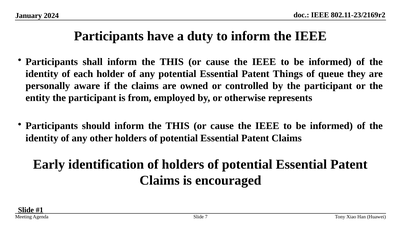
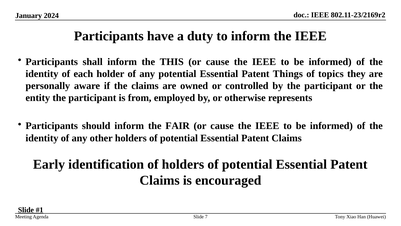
queue: queue -> topics
should inform the THIS: THIS -> FAIR
